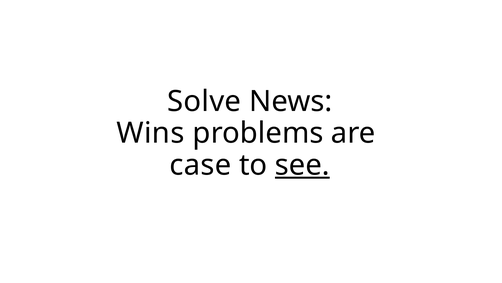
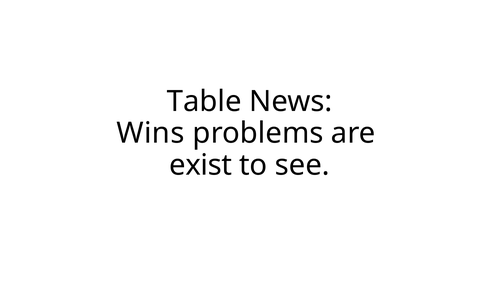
Solve: Solve -> Table
case: case -> exist
see underline: present -> none
